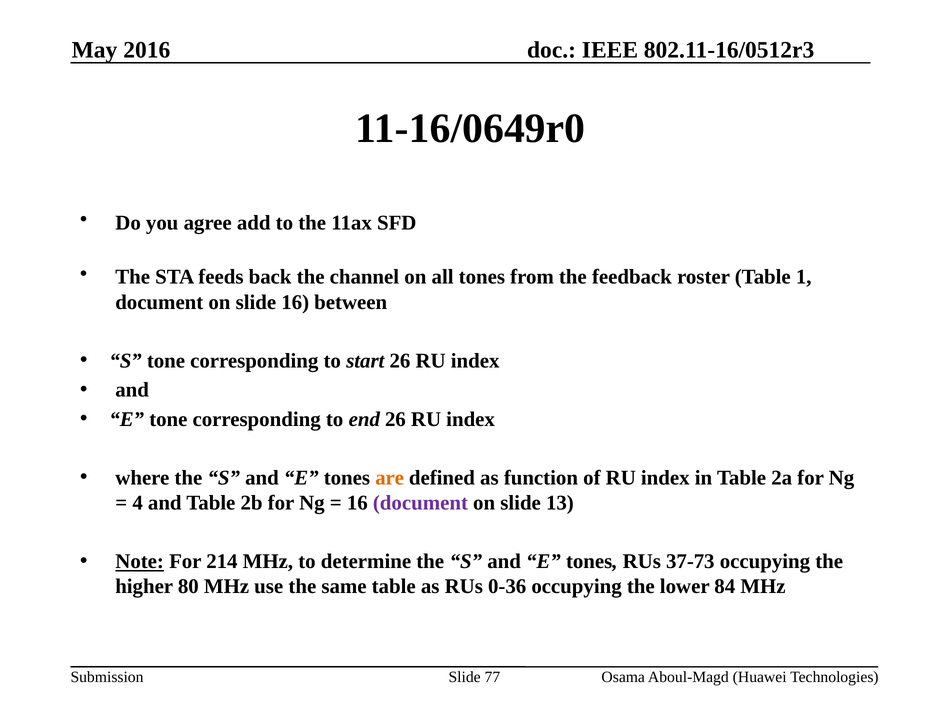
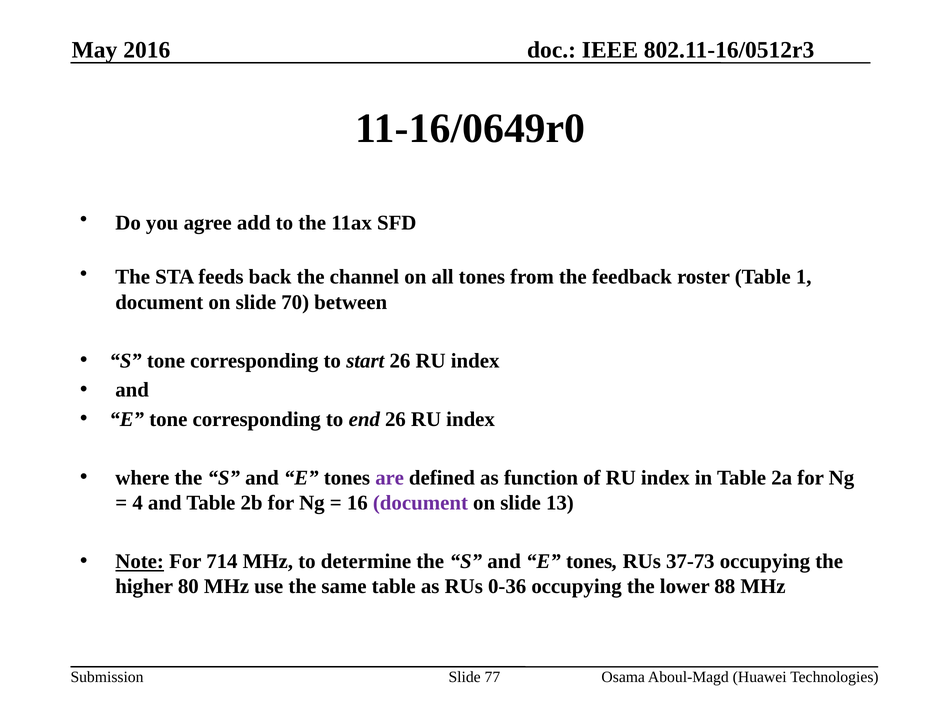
slide 16: 16 -> 70
are colour: orange -> purple
214: 214 -> 714
84: 84 -> 88
